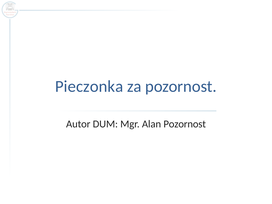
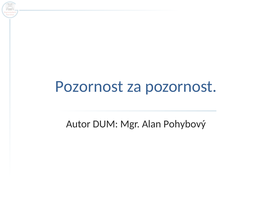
Pieczonka at (89, 86): Pieczonka -> Pozornost
Alan Pozornost: Pozornost -> Pohybový
